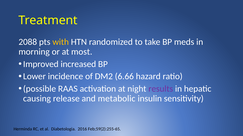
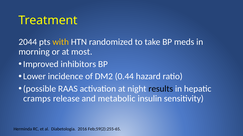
2088: 2088 -> 2044
increased: increased -> inhibitors
6.66: 6.66 -> 0.44
results colour: purple -> black
causing: causing -> cramps
